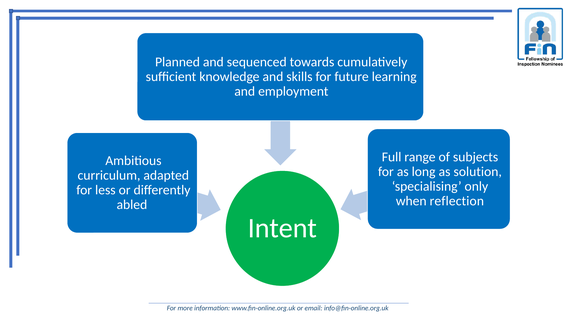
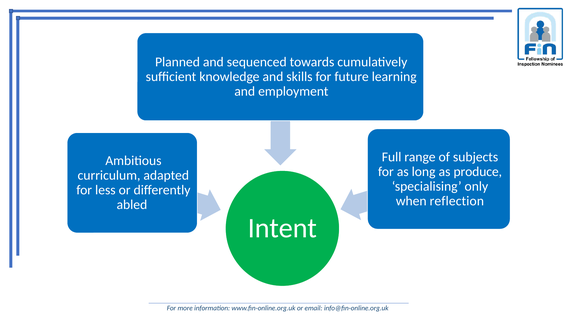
solution: solution -> produce
